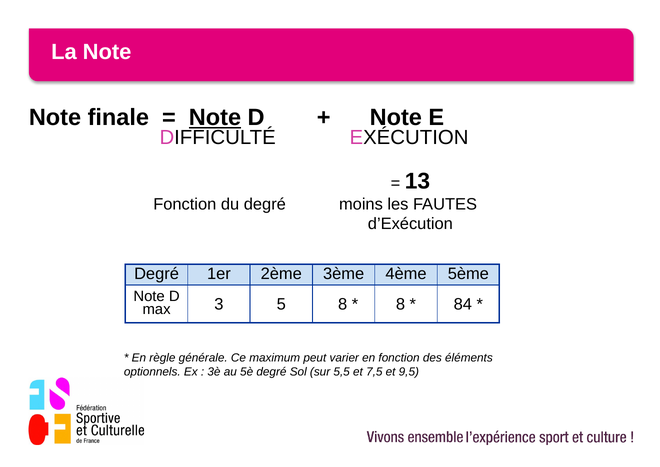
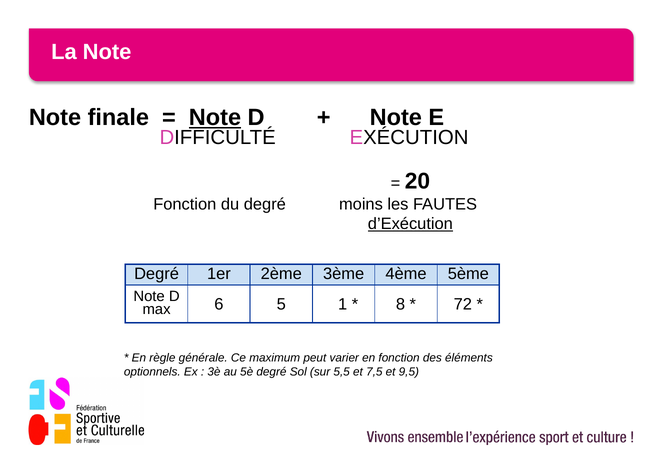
13: 13 -> 20
d’Exécution underline: none -> present
3: 3 -> 6
5 8: 8 -> 1
84: 84 -> 72
